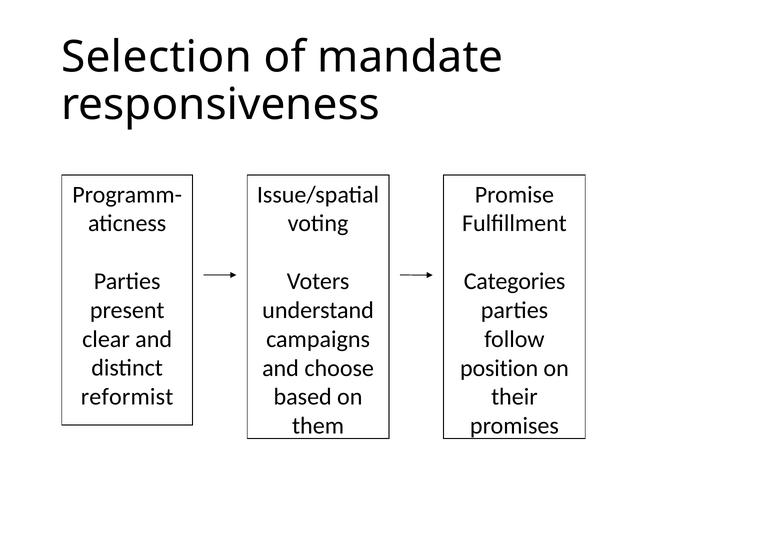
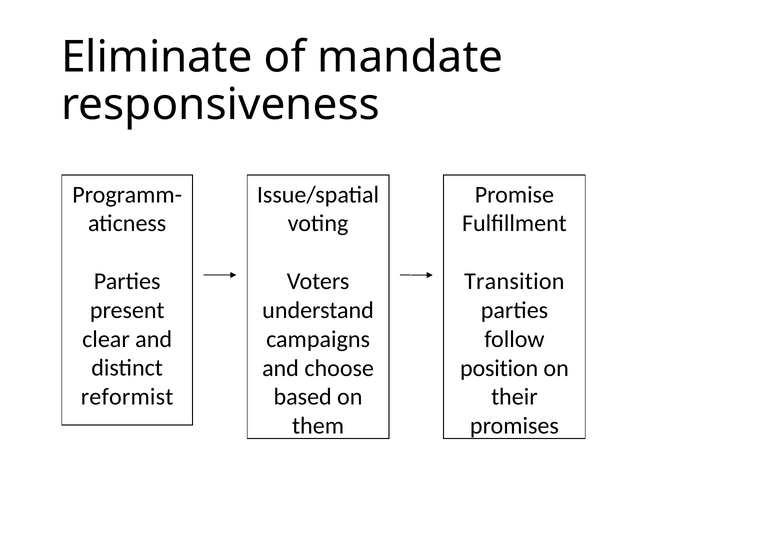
Selection: Selection -> Eliminate
Categories: Categories -> Transition
